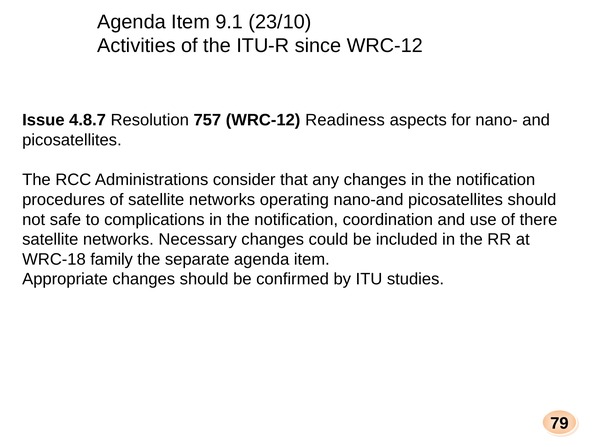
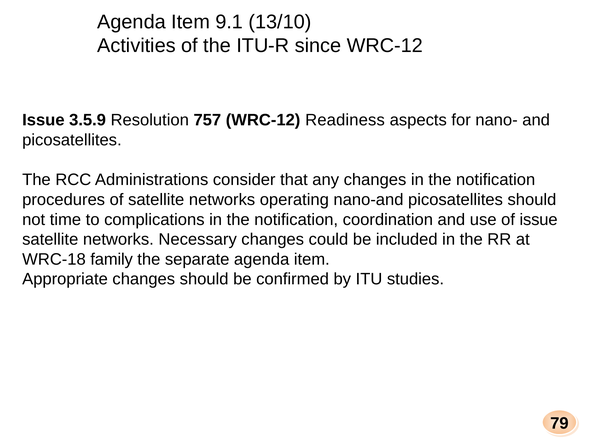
23/10: 23/10 -> 13/10
4.8.7: 4.8.7 -> 3.5.9
safe: safe -> time
of there: there -> issue
